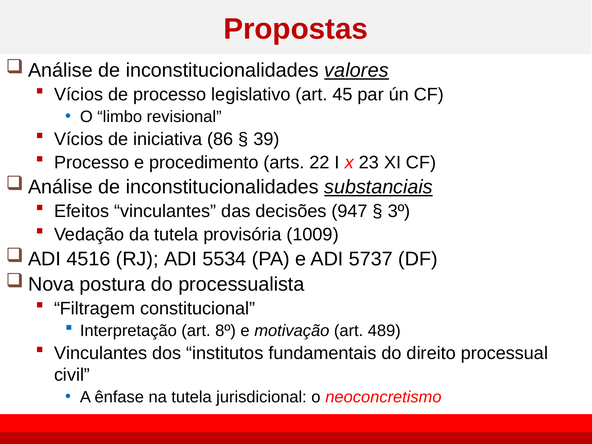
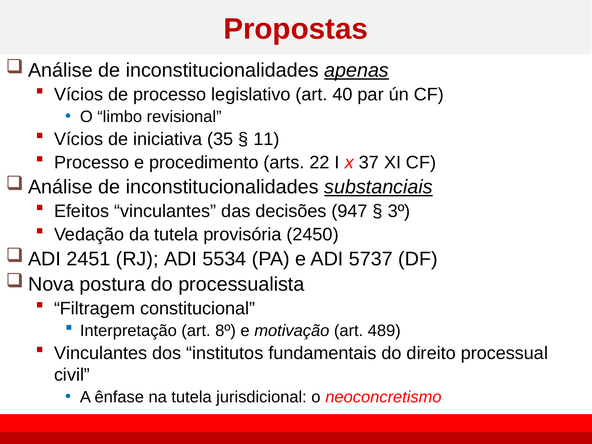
valores: valores -> apenas
45: 45 -> 40
86: 86 -> 35
39: 39 -> 11
23: 23 -> 37
1009: 1009 -> 2450
4516: 4516 -> 2451
